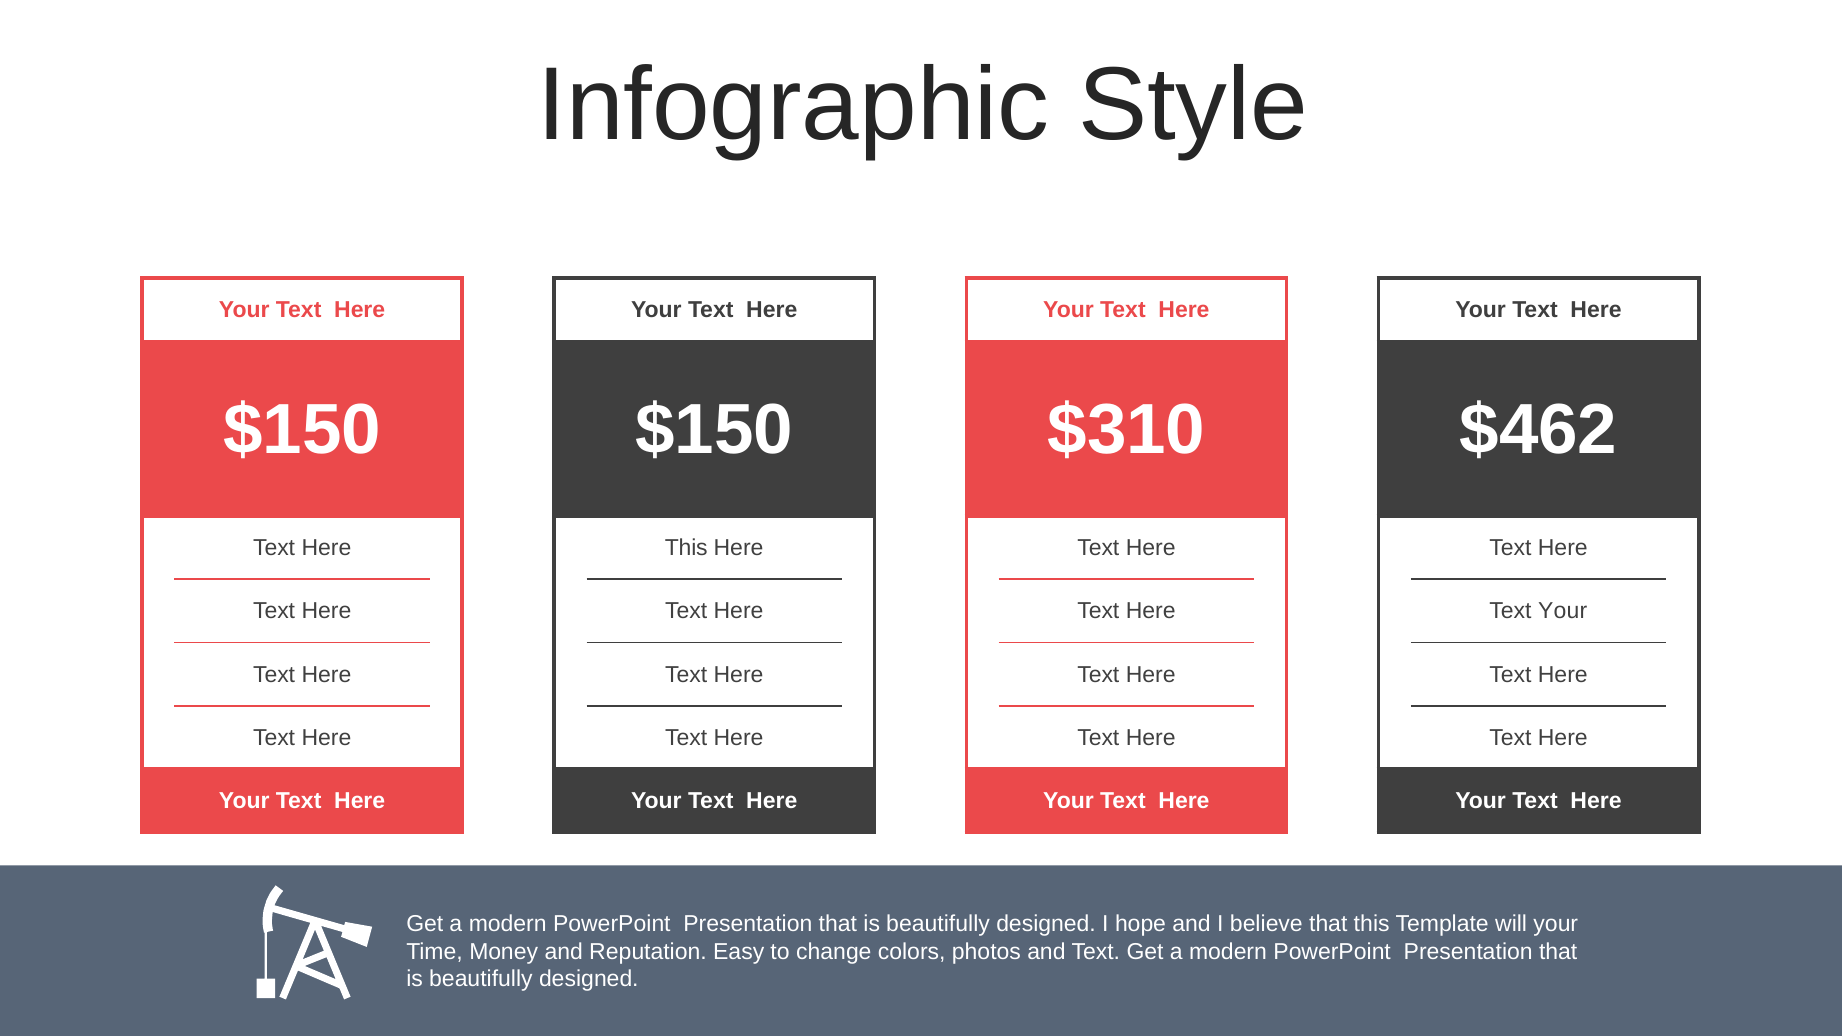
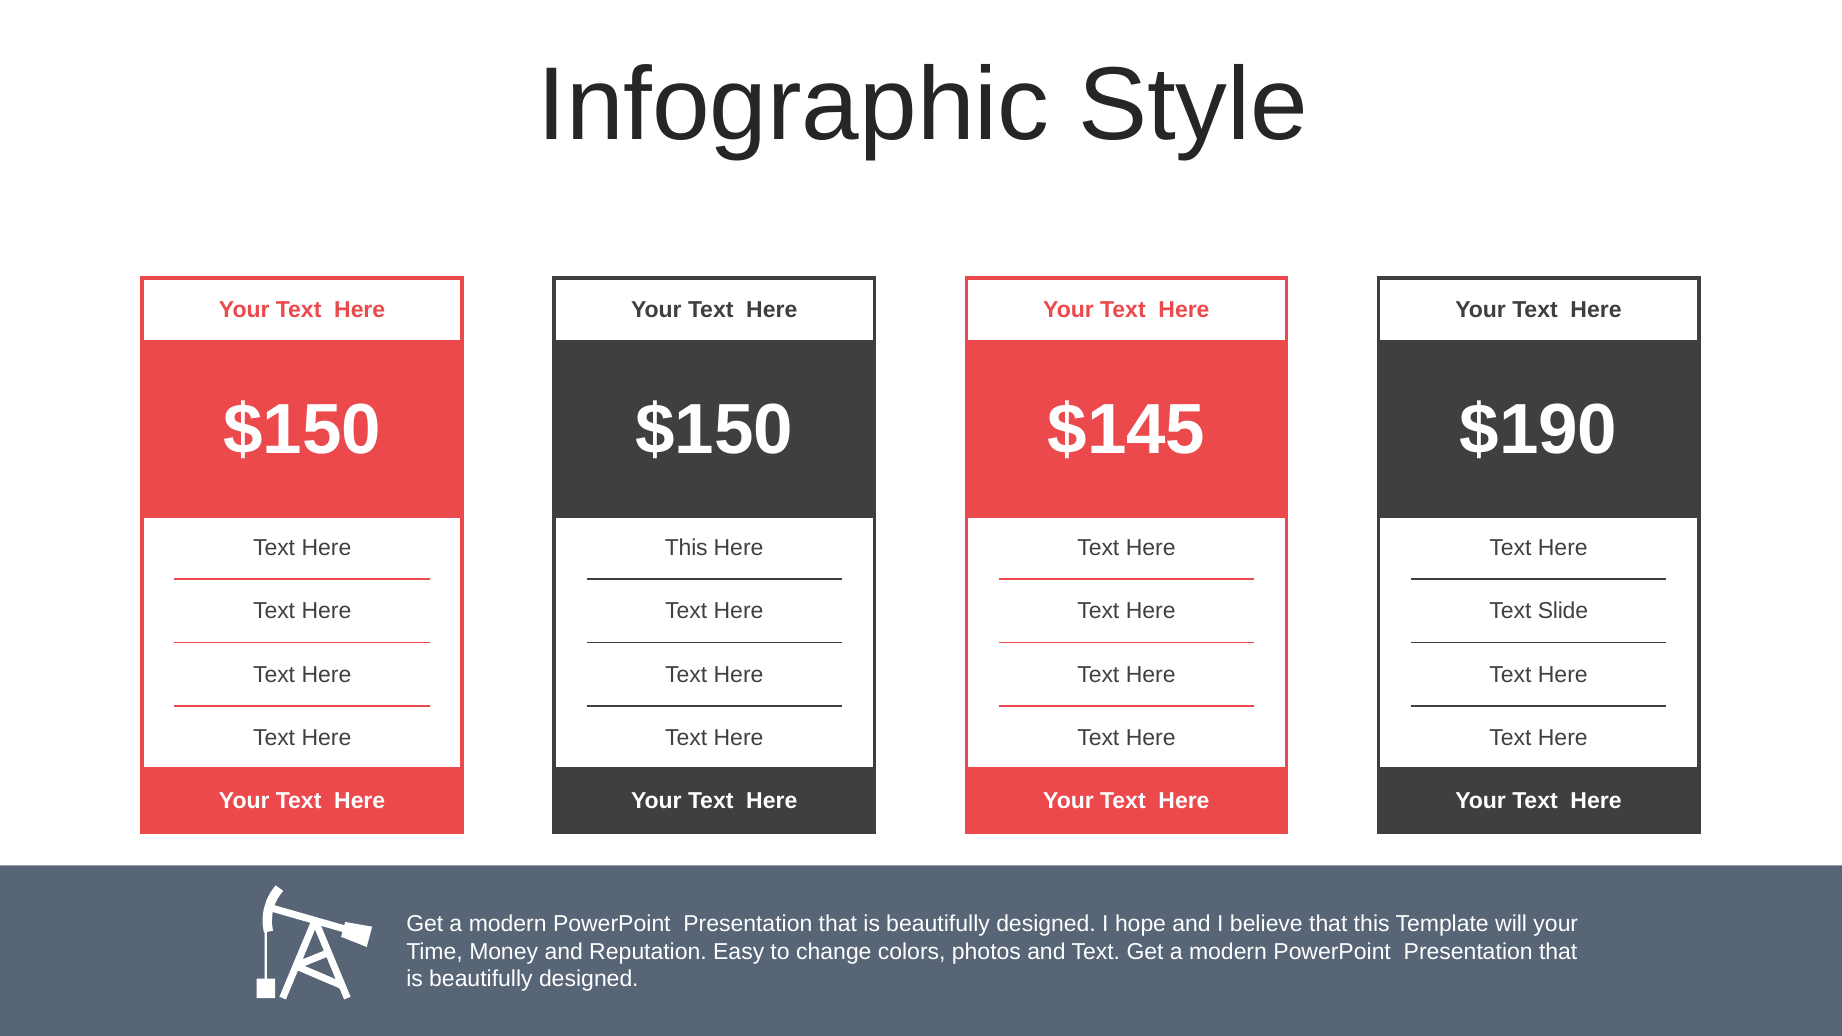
$310: $310 -> $145
$462: $462 -> $190
Text Your: Your -> Slide
